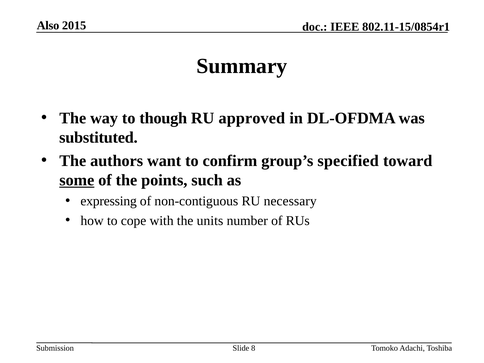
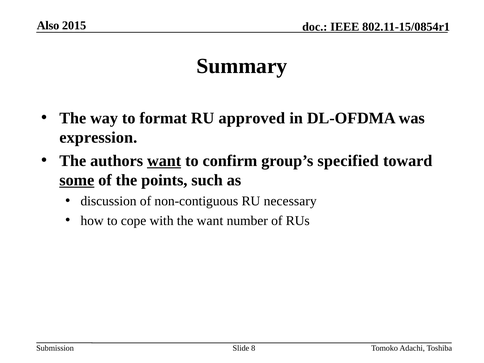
though: though -> format
substituted: substituted -> expression
want at (164, 161) underline: none -> present
expressing: expressing -> discussion
the units: units -> want
